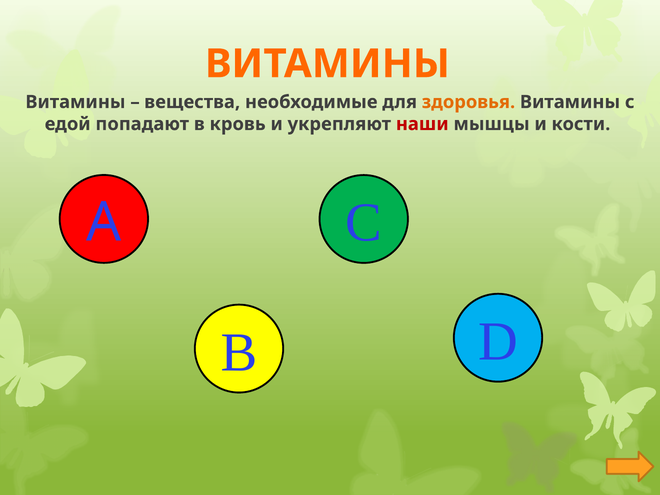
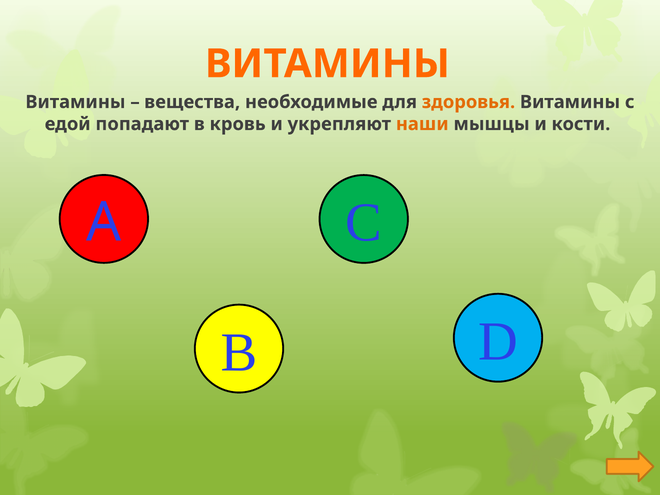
наши colour: red -> orange
